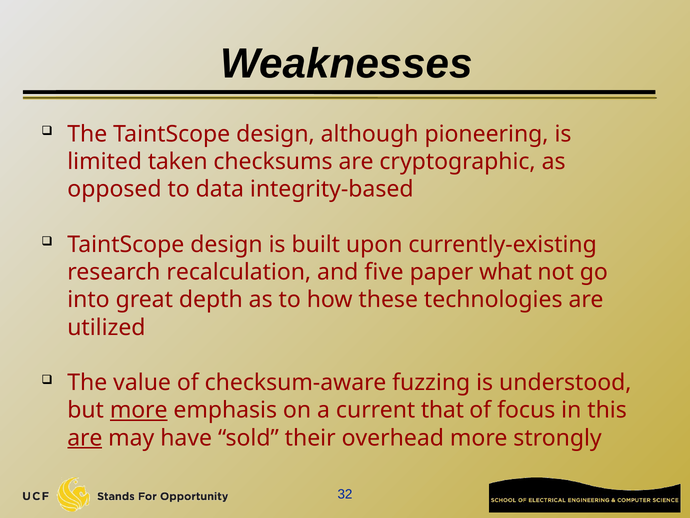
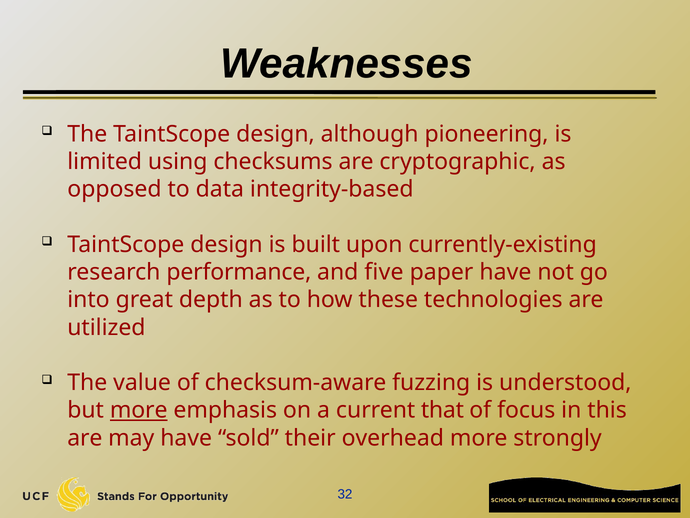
taken: taken -> using
recalculation: recalculation -> performance
paper what: what -> have
are at (85, 437) underline: present -> none
